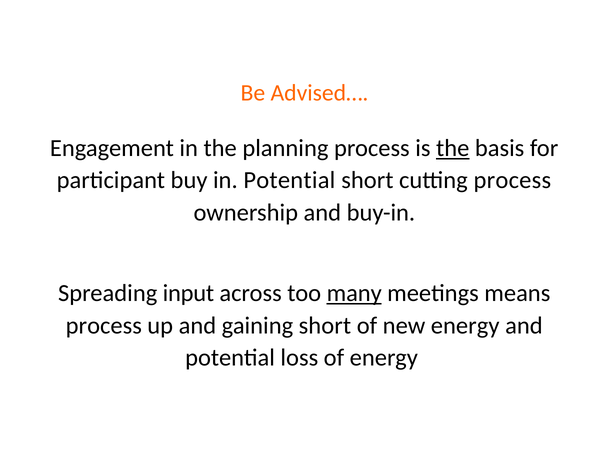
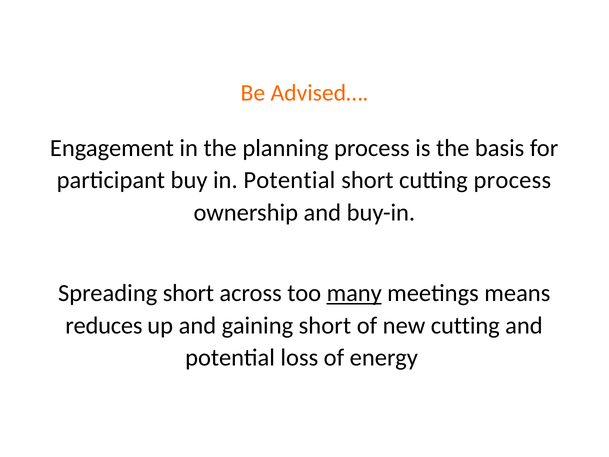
the at (453, 148) underline: present -> none
Spreading input: input -> short
process at (104, 325): process -> reduces
new energy: energy -> cutting
